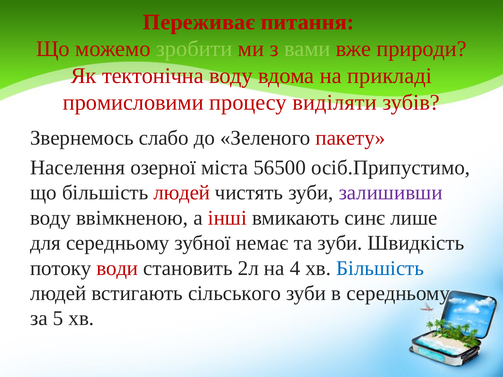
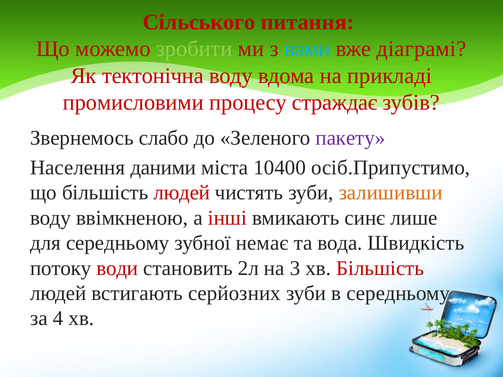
Переживає: Переживає -> Сільського
вами colour: light green -> light blue
природи: природи -> діаграмі
виділяти: виділяти -> страждає
пакету colour: red -> purple
озерної: озерної -> даними
56500: 56500 -> 10400
залишивши colour: purple -> orange
та зуби: зуби -> вода
4: 4 -> 3
Більшість at (380, 268) colour: blue -> red
сільського: сільського -> серйозних
5: 5 -> 4
